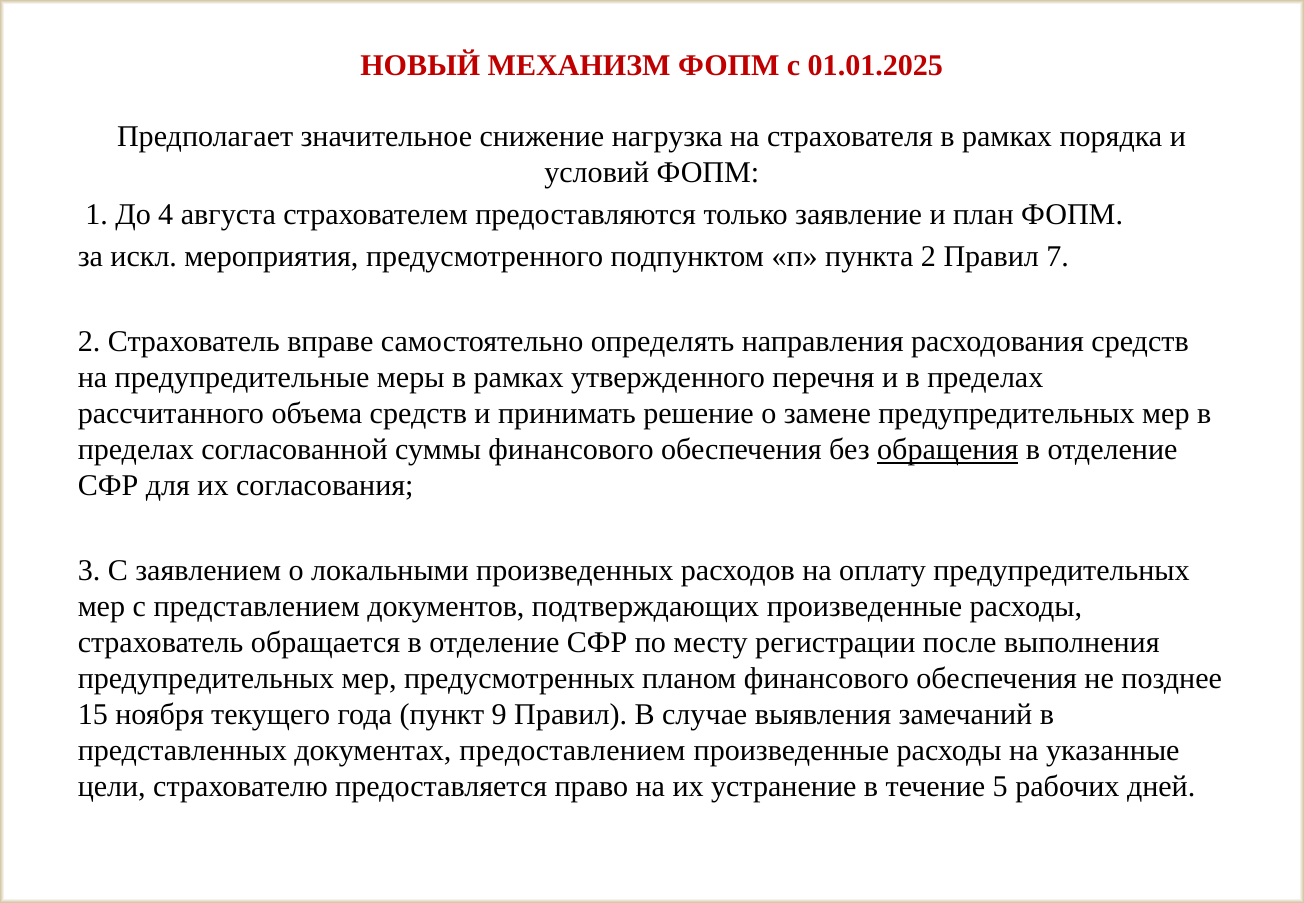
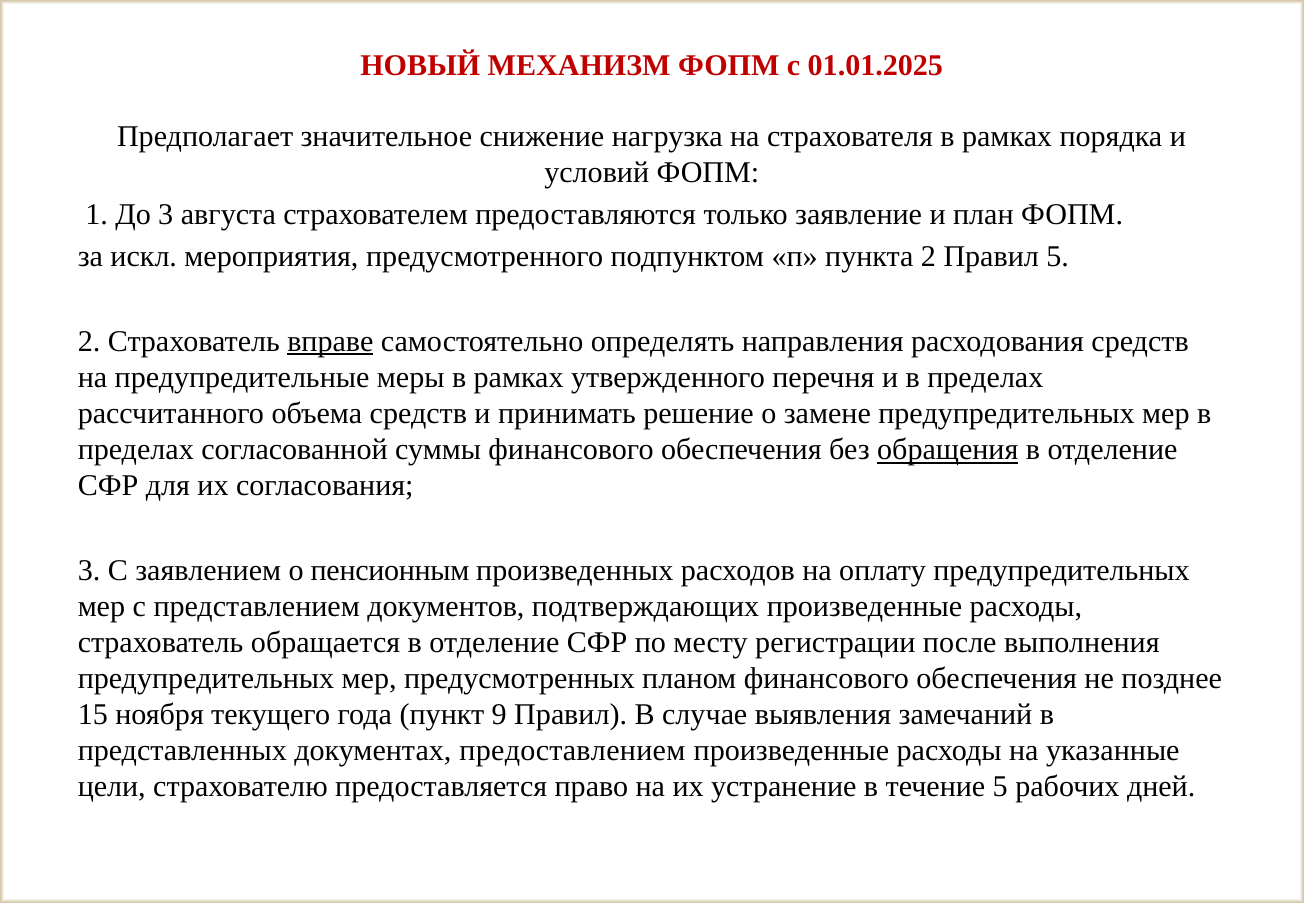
До 4: 4 -> 3
Правил 7: 7 -> 5
вправе underline: none -> present
локальными: локальными -> пенсионным
